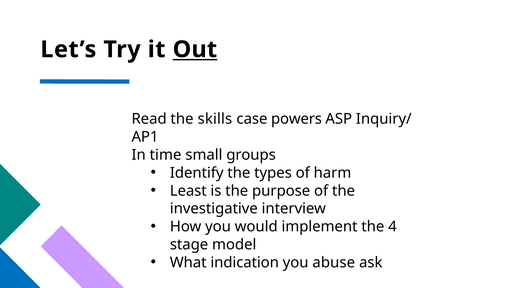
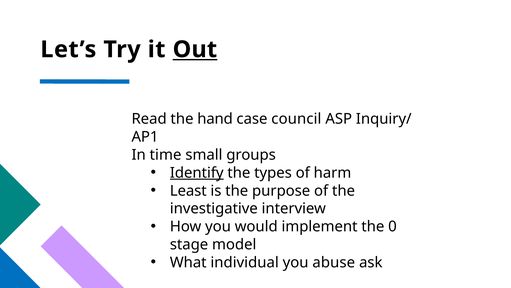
skills: skills -> hand
powers: powers -> council
Identify underline: none -> present
4: 4 -> 0
indication: indication -> individual
